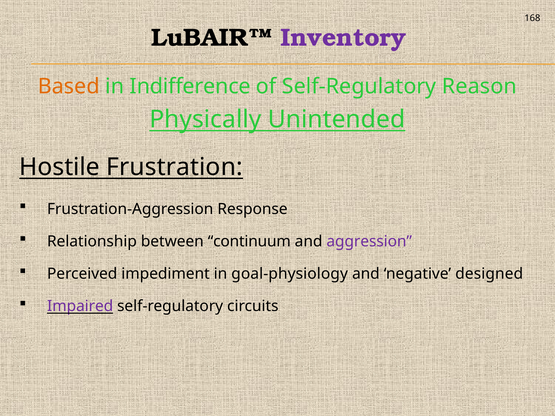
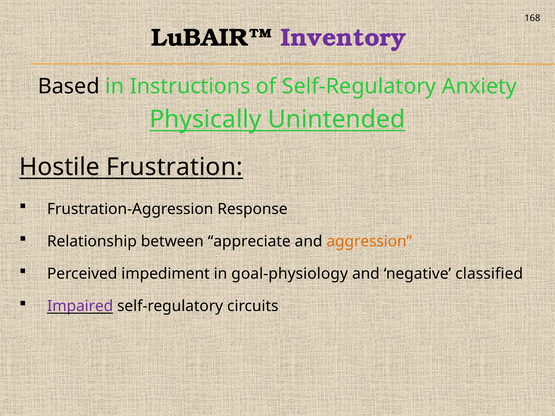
Based colour: orange -> black
Indifference: Indifference -> Instructions
Reason: Reason -> Anxiety
continuum: continuum -> appreciate
aggression colour: purple -> orange
designed: designed -> classified
